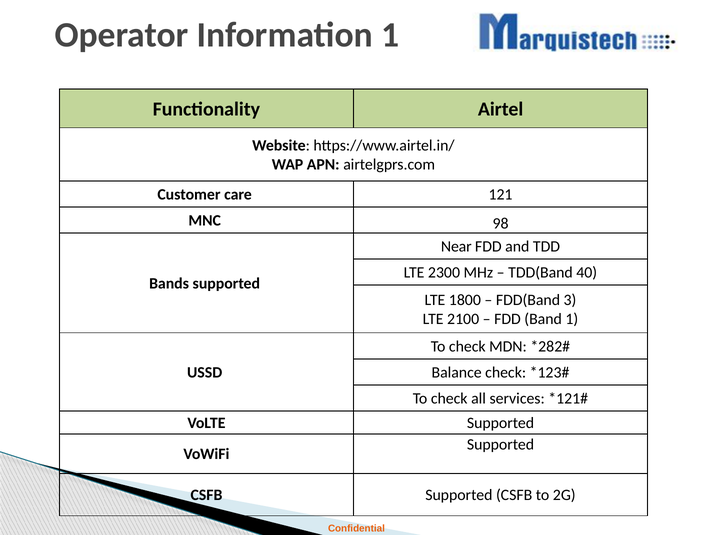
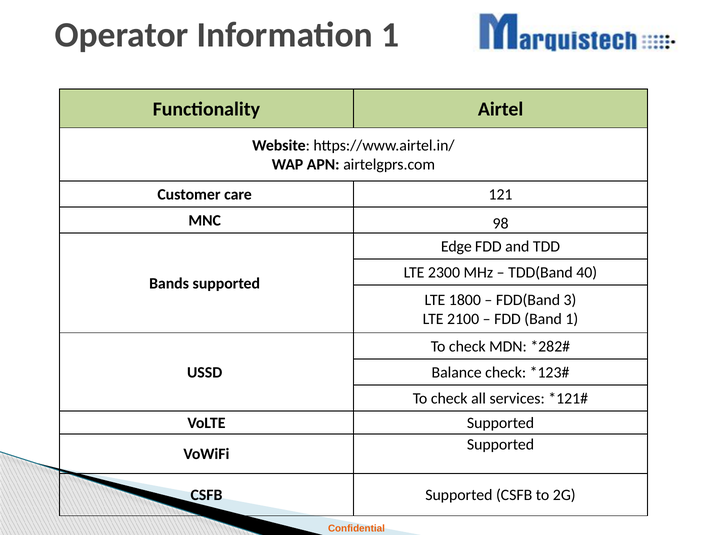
Near: Near -> Edge
